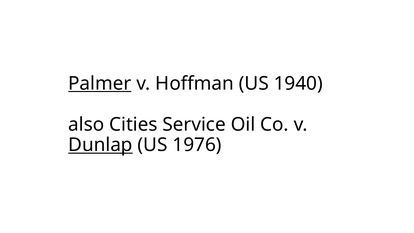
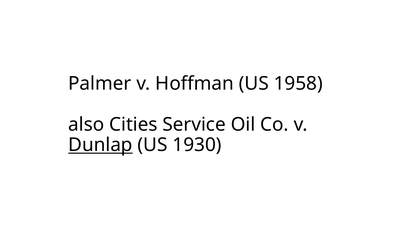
Palmer underline: present -> none
1940: 1940 -> 1958
1976: 1976 -> 1930
